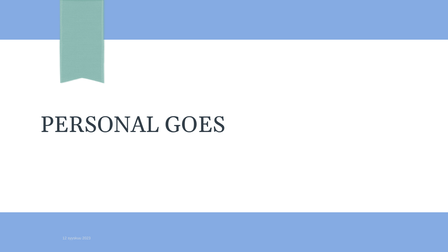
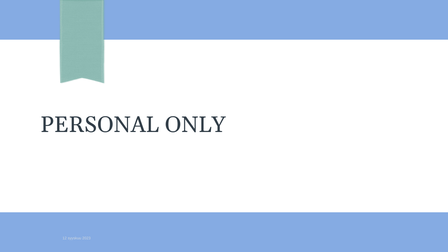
GOES: GOES -> ONLY
